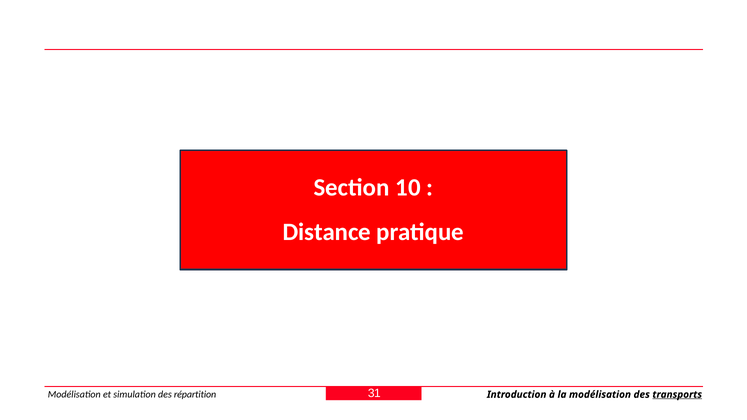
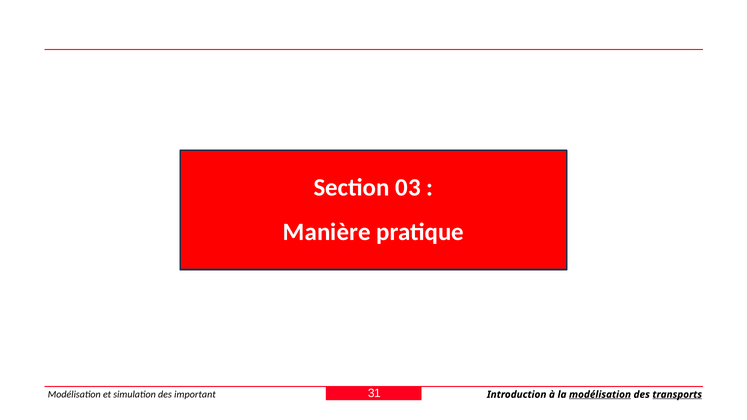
10: 10 -> 03
Distance: Distance -> Manière
modélisation at (600, 395) underline: none -> present
répartition: répartition -> important
